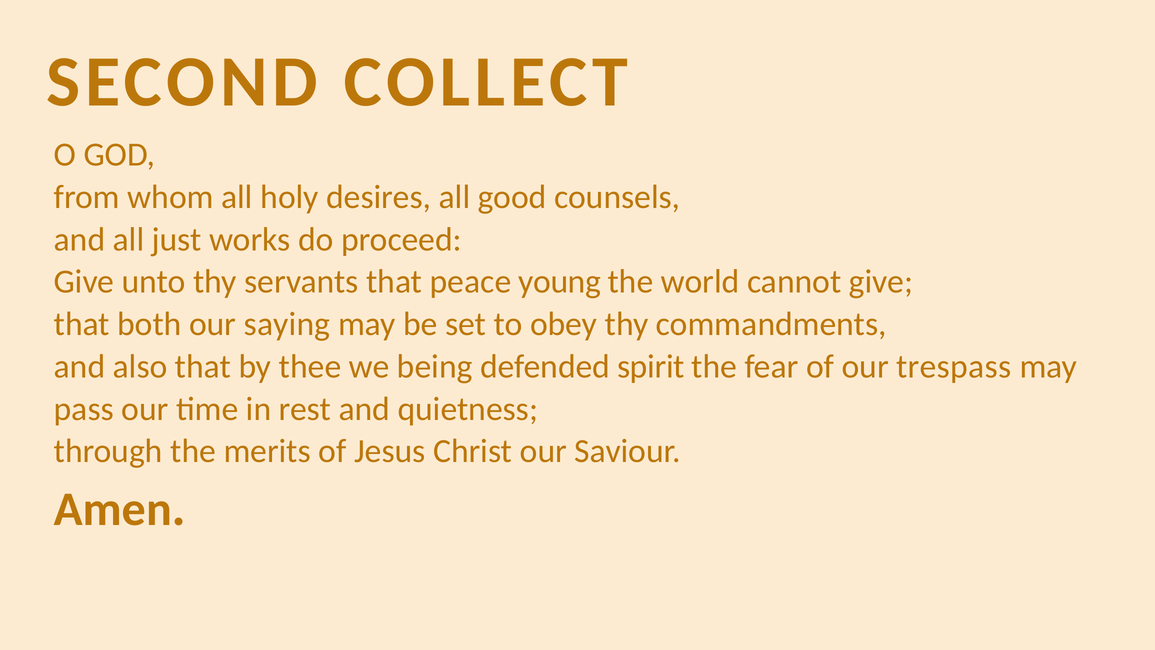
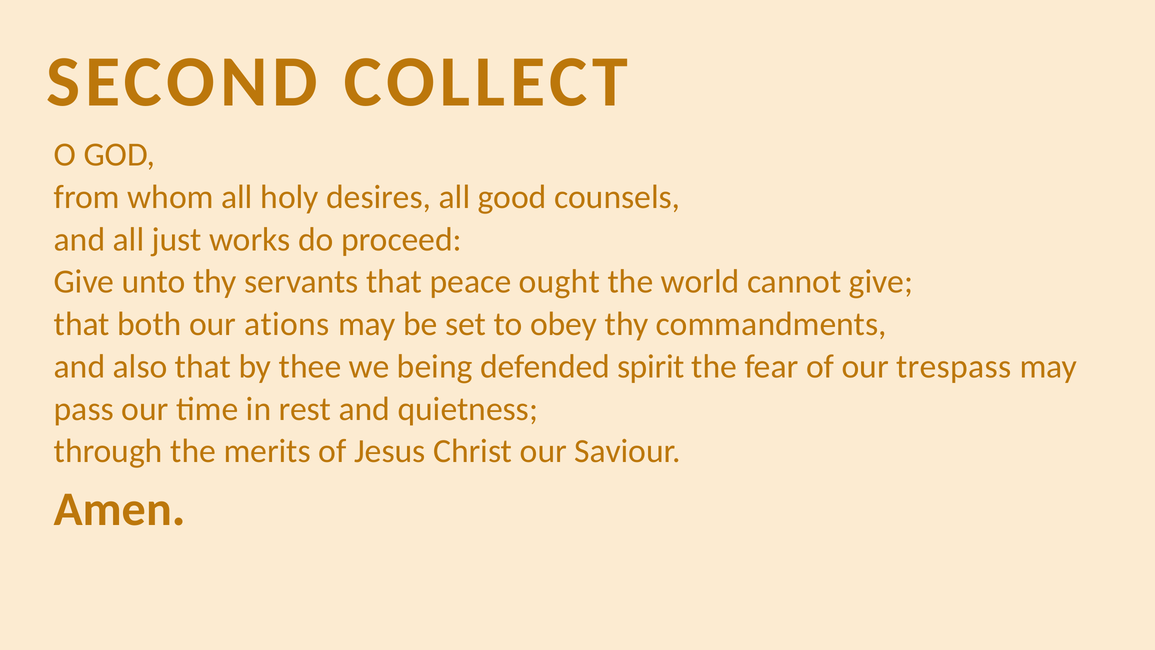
young: young -> ought
saying: saying -> ations
